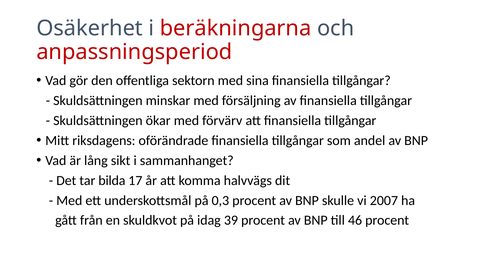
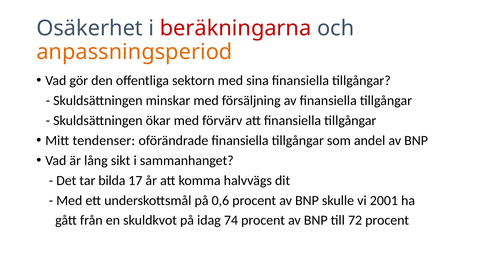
anpassningsperiod colour: red -> orange
riksdagens: riksdagens -> tendenser
0,3: 0,3 -> 0,6
2007: 2007 -> 2001
39: 39 -> 74
46: 46 -> 72
